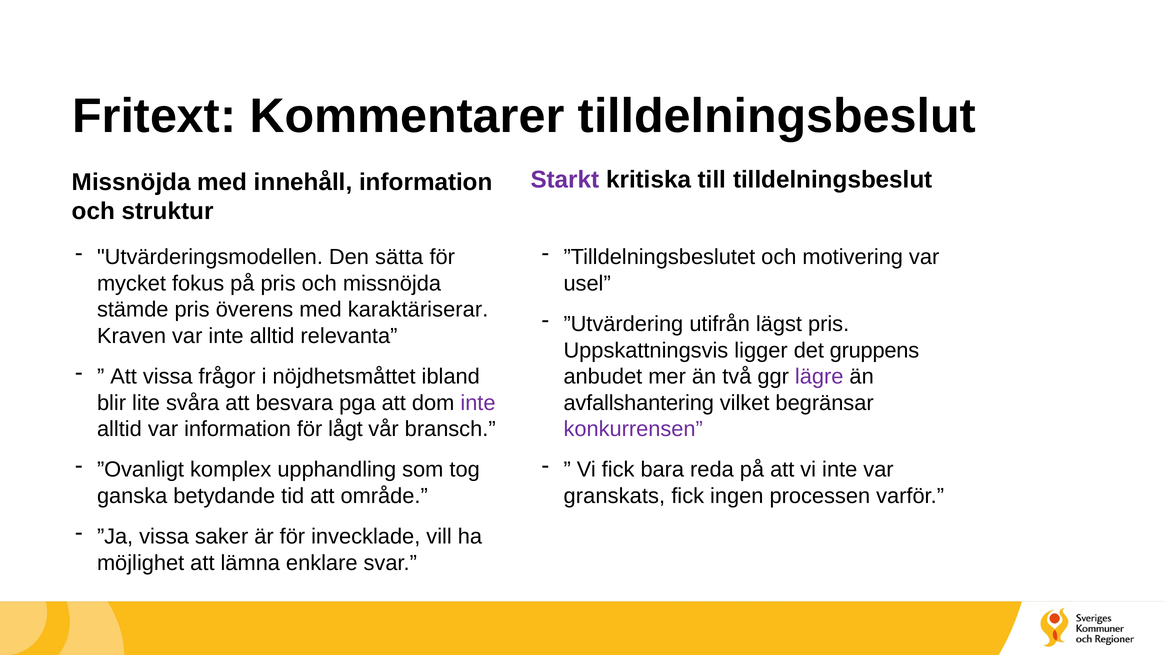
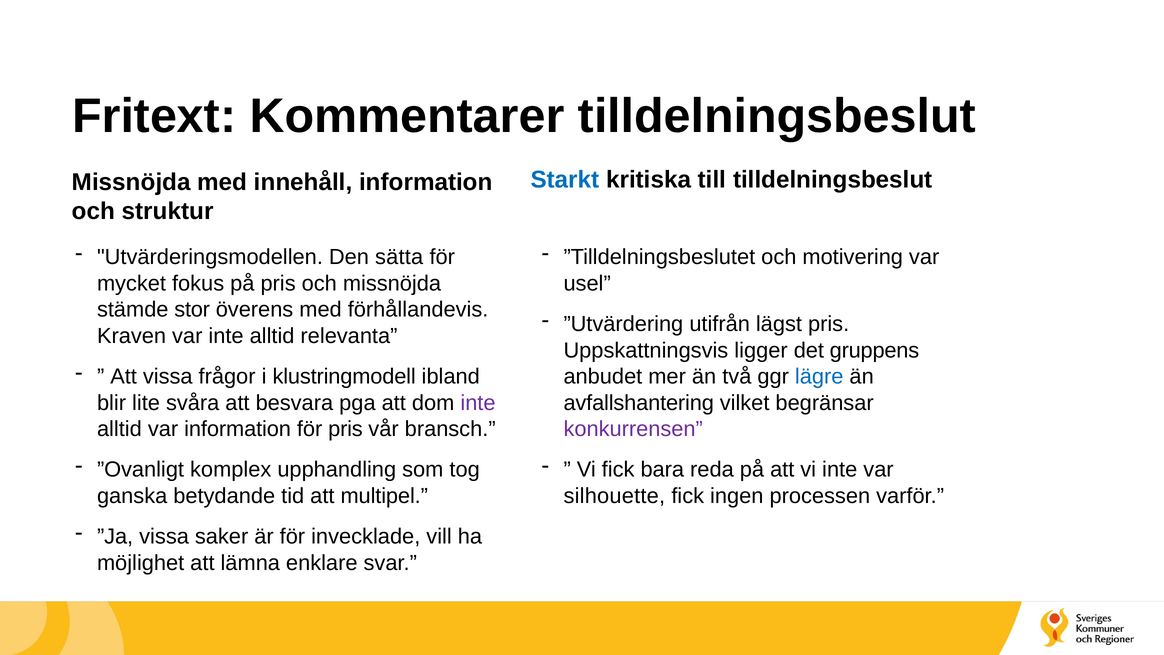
Starkt colour: purple -> blue
stämde pris: pris -> stor
karaktäriserar: karaktäriserar -> förhållandevis
nöjdhetsmåttet: nöjdhetsmåttet -> klustringmodell
lägre colour: purple -> blue
för lågt: lågt -> pris
område: område -> multipel
granskats: granskats -> silhouette
